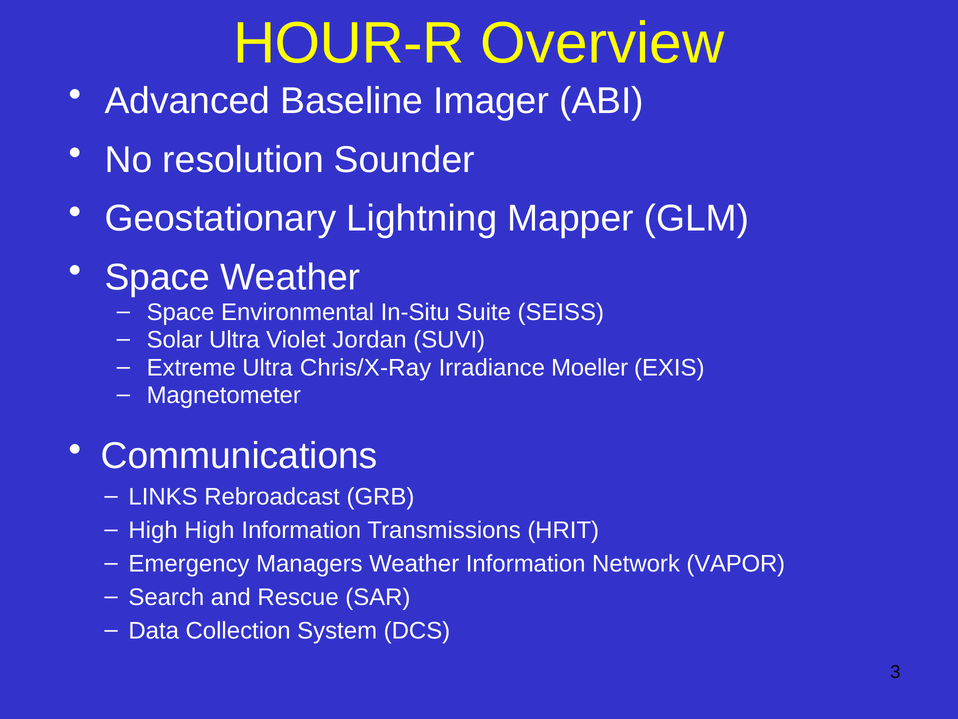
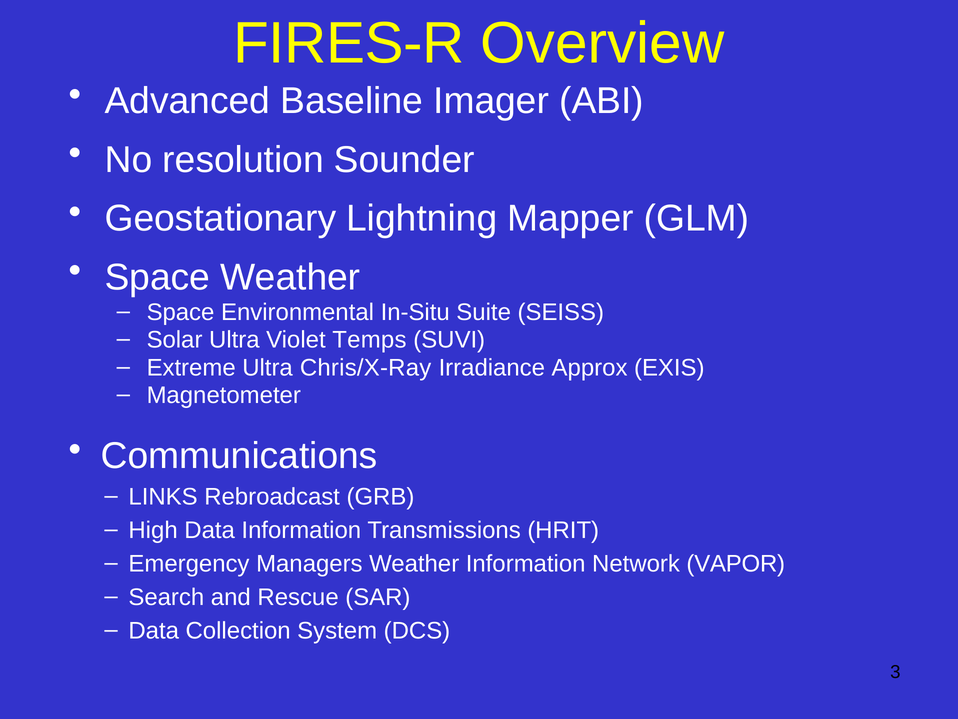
HOUR-R: HOUR-R -> FIRES-R
Jordan: Jordan -> Temps
Moeller: Moeller -> Approx
High High: High -> Data
